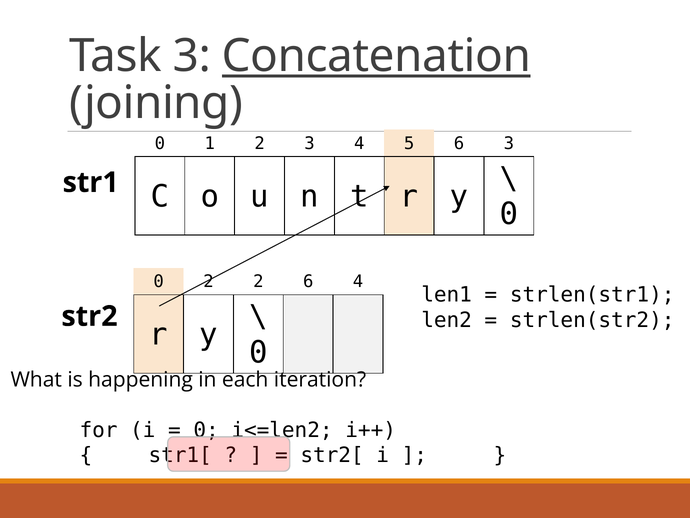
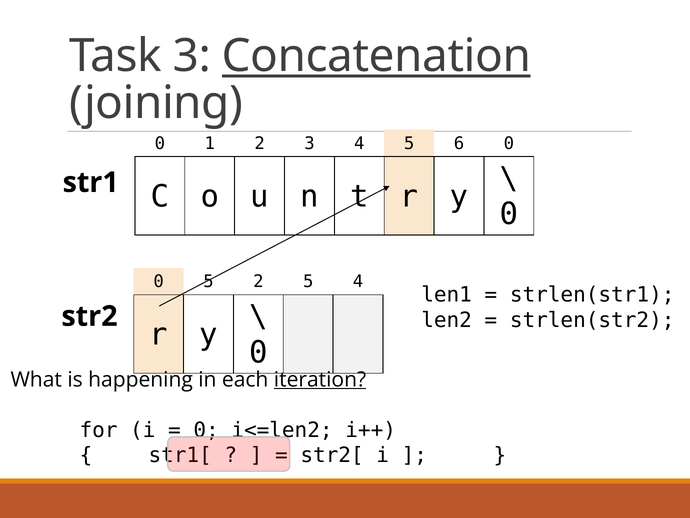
6 3: 3 -> 0
0 2: 2 -> 5
2 6: 6 -> 5
iteration underline: none -> present
